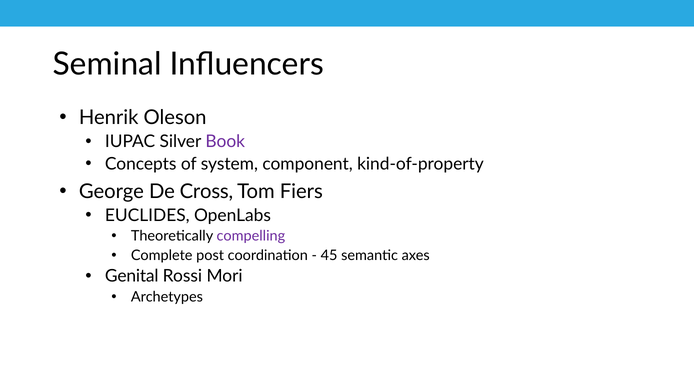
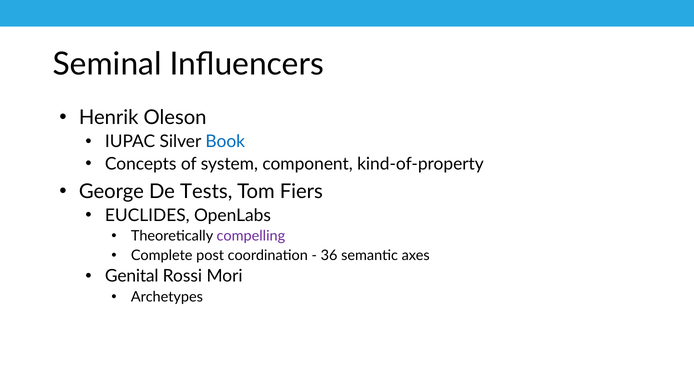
Book colour: purple -> blue
Cross: Cross -> Tests
45: 45 -> 36
